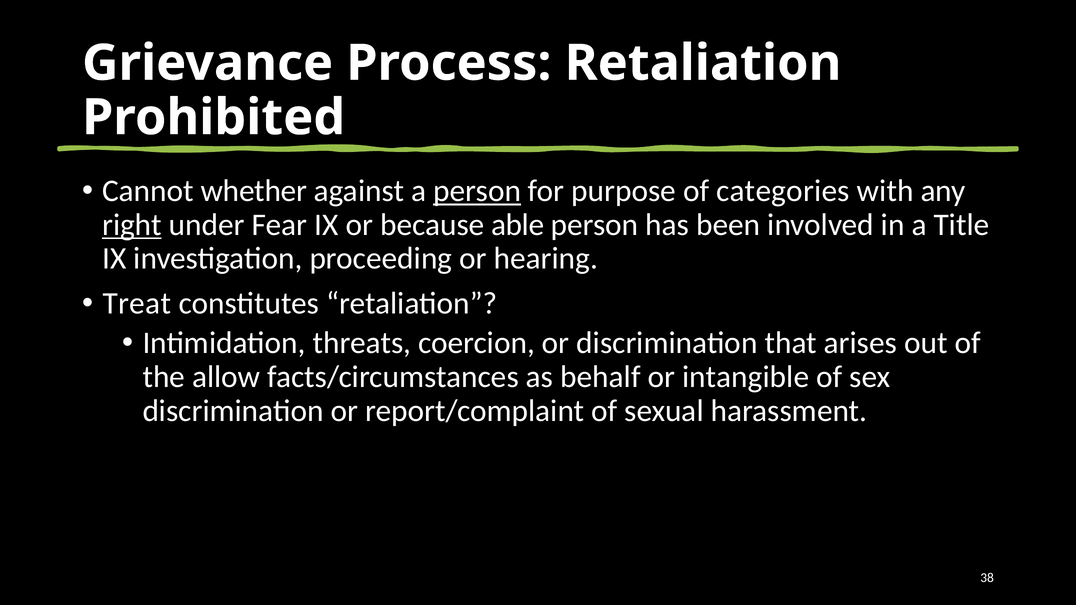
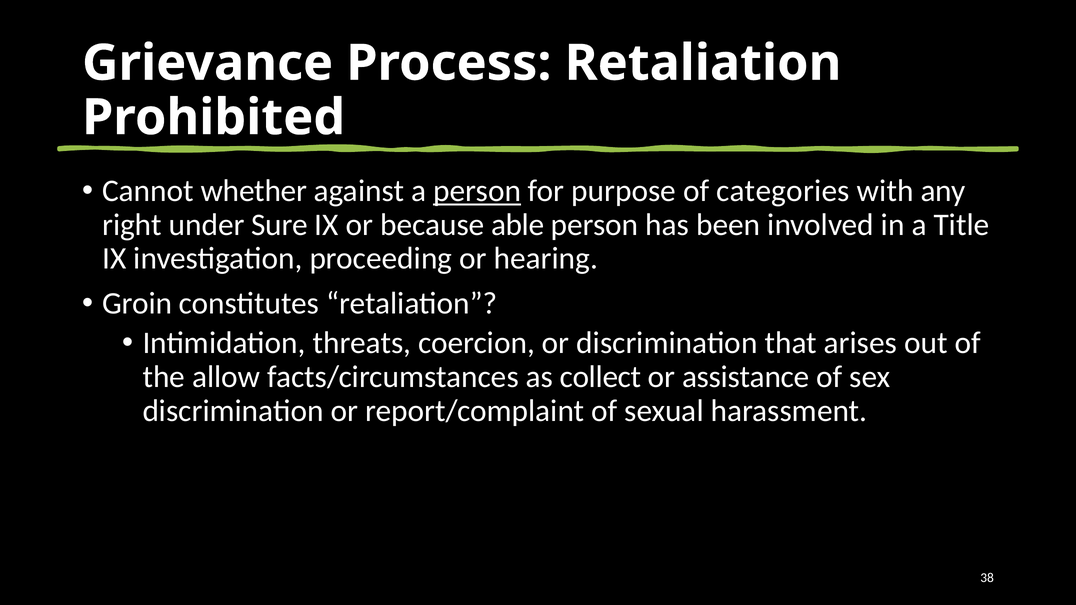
right underline: present -> none
Fear: Fear -> Sure
Treat: Treat -> Groin
behalf: behalf -> collect
intangible: intangible -> assistance
